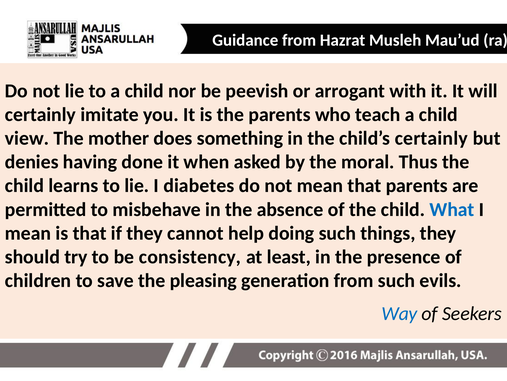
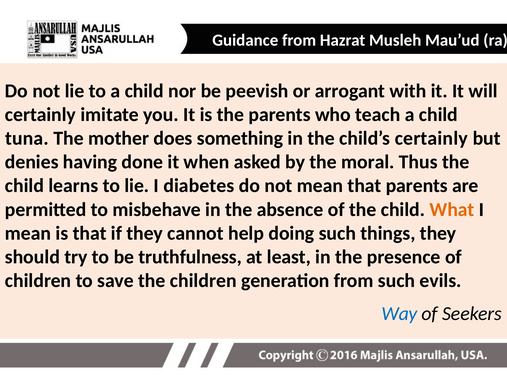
view: view -> tuna
What colour: blue -> orange
consistency: consistency -> truthfulness
the pleasing: pleasing -> children
